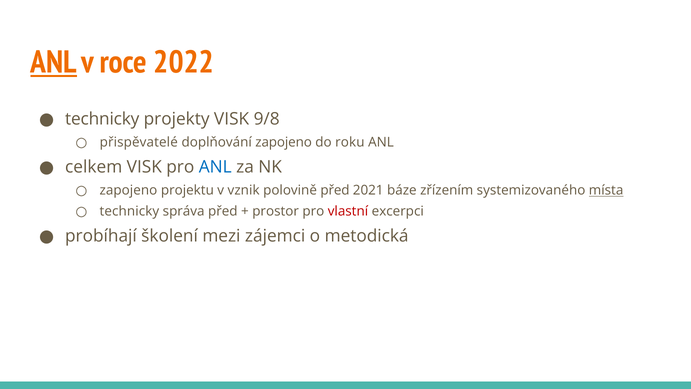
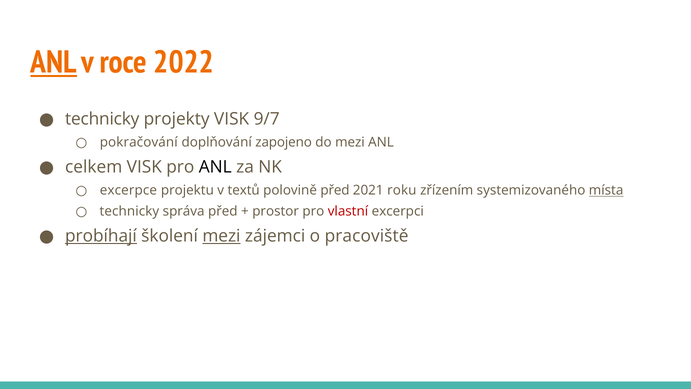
9/8: 9/8 -> 9/7
přispěvatelé: přispěvatelé -> pokračování
do roku: roku -> mezi
ANL at (215, 167) colour: blue -> black
zapojeno at (128, 190): zapojeno -> excerpce
vznik: vznik -> textů
báze: báze -> roku
probíhají underline: none -> present
mezi at (221, 236) underline: none -> present
metodická: metodická -> pracoviště
